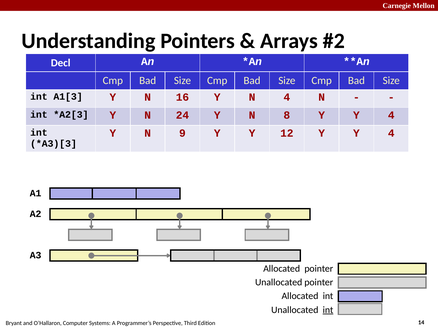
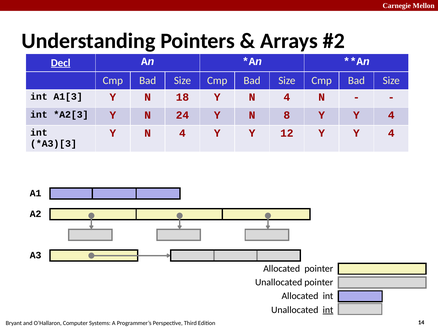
Decl underline: none -> present
16: 16 -> 18
9 at (182, 133): 9 -> 4
